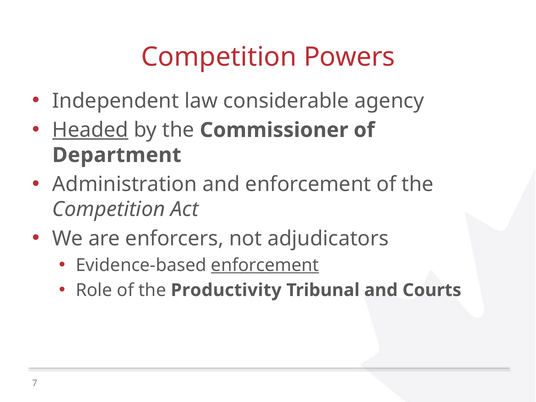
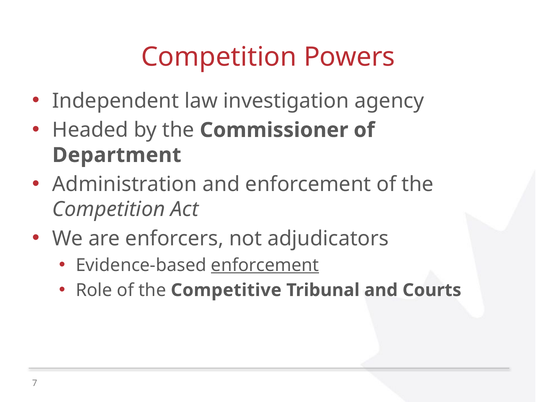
considerable: considerable -> investigation
Headed underline: present -> none
Productivity: Productivity -> Competitive
